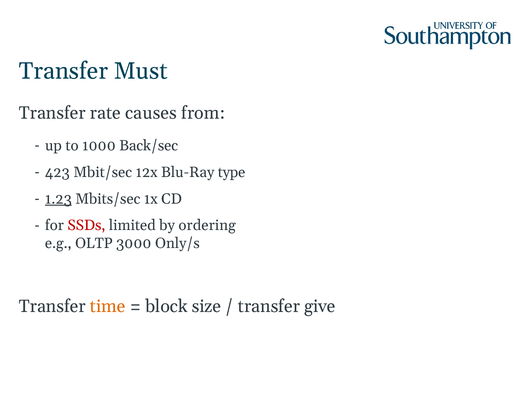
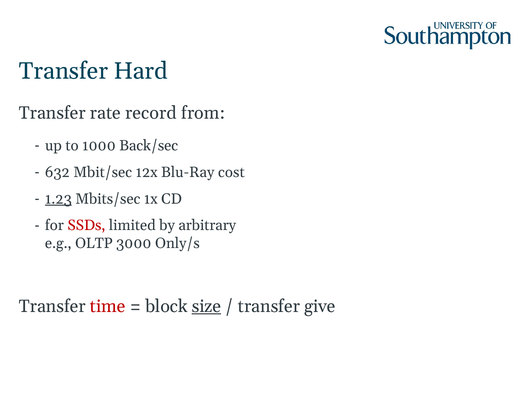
Must: Must -> Hard
causes: causes -> record
423: 423 -> 632
type: type -> cost
ordering: ordering -> arbitrary
time colour: orange -> red
size underline: none -> present
